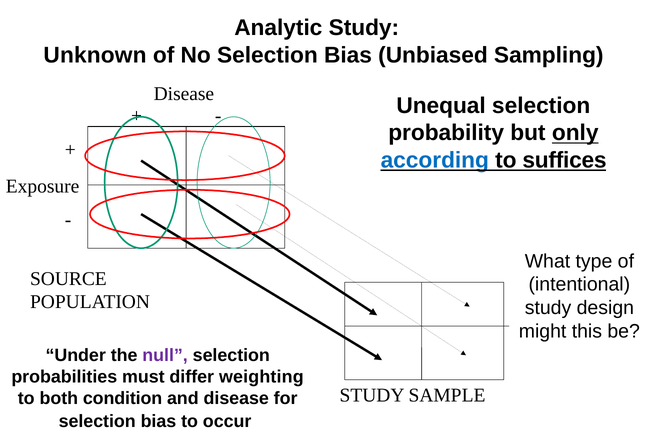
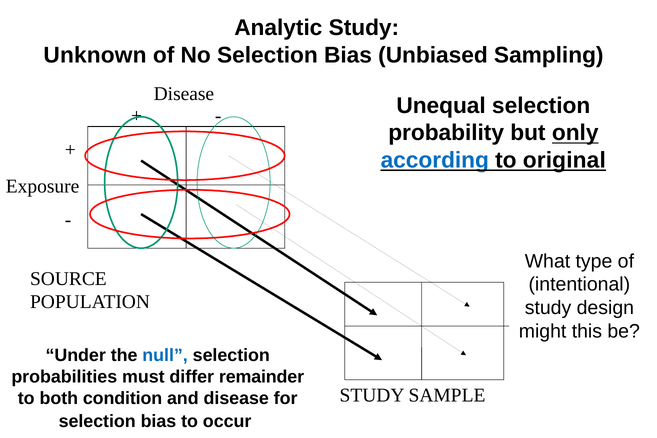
suffices: suffices -> original
null colour: purple -> blue
weighting: weighting -> remainder
